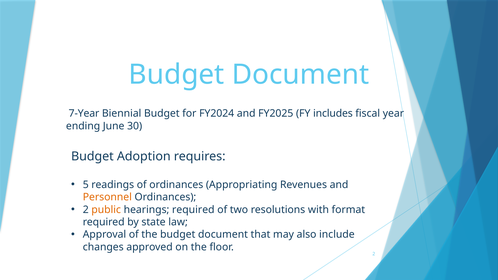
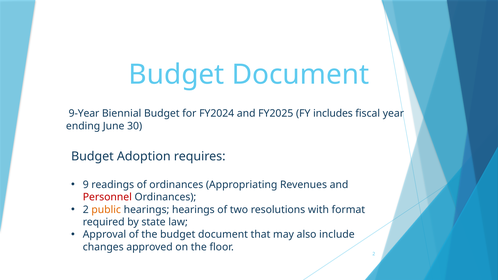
7-Year: 7-Year -> 9-Year
5: 5 -> 9
Personnel colour: orange -> red
hearings required: required -> hearings
